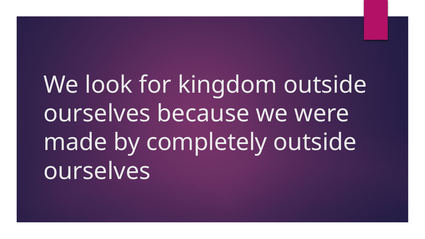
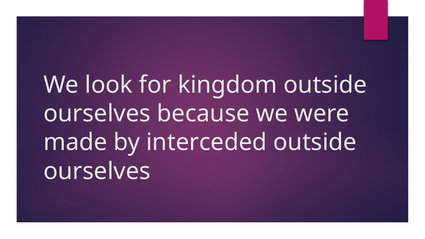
completely: completely -> interceded
